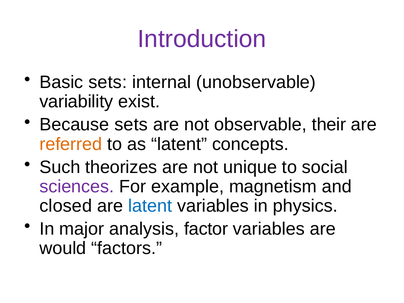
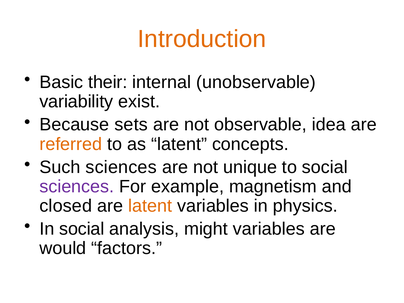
Introduction colour: purple -> orange
Basic sets: sets -> their
their: their -> idea
Such theorizes: theorizes -> sciences
latent at (150, 206) colour: blue -> orange
In major: major -> social
factor: factor -> might
